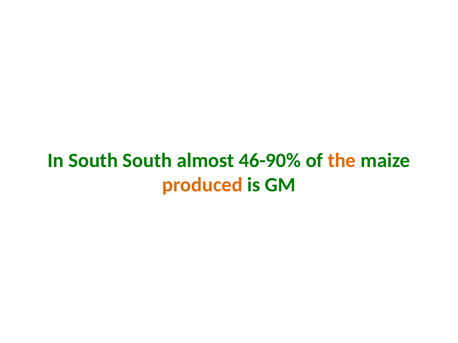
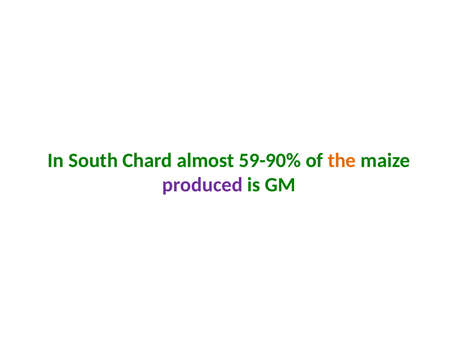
South South: South -> Chard
46-90%: 46-90% -> 59-90%
produced colour: orange -> purple
